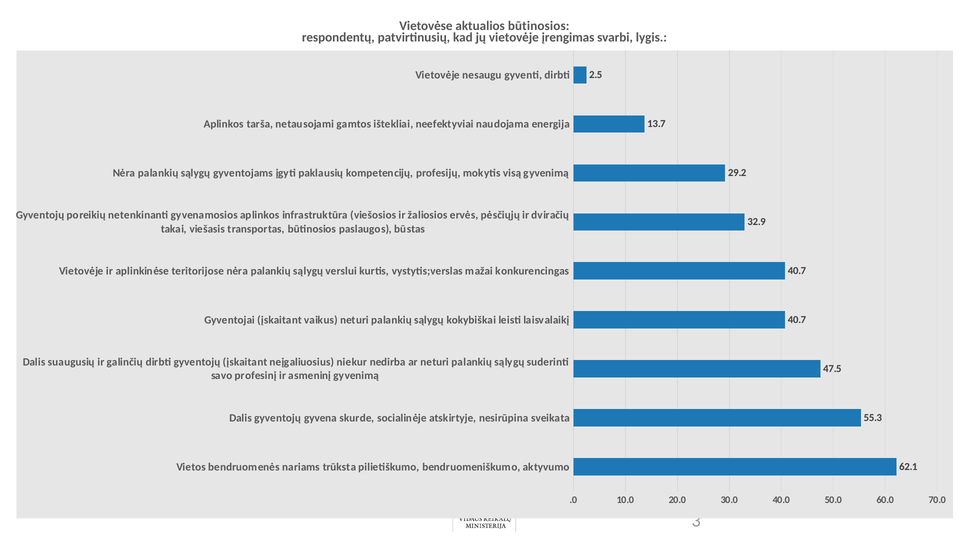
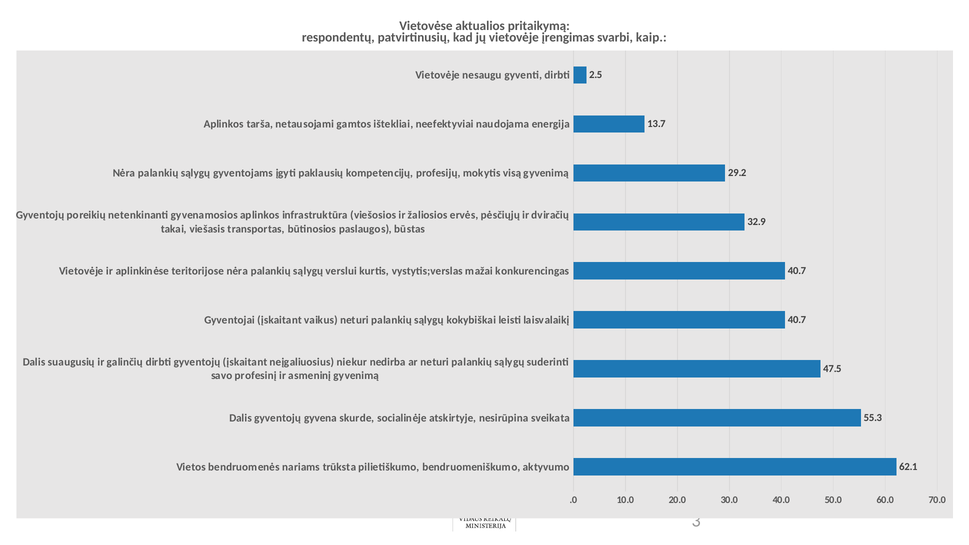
aktualios būtinosios: būtinosios -> pritaikymą
lygis: lygis -> kaip
